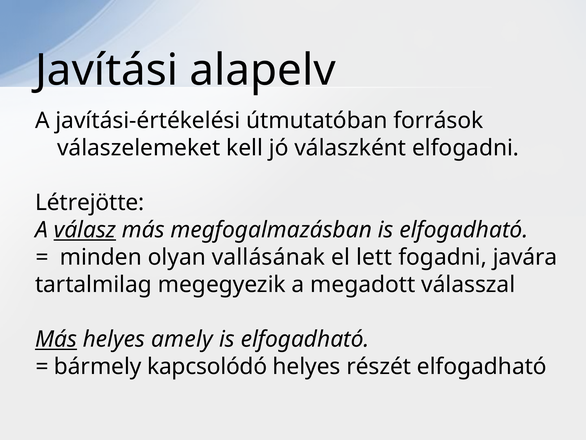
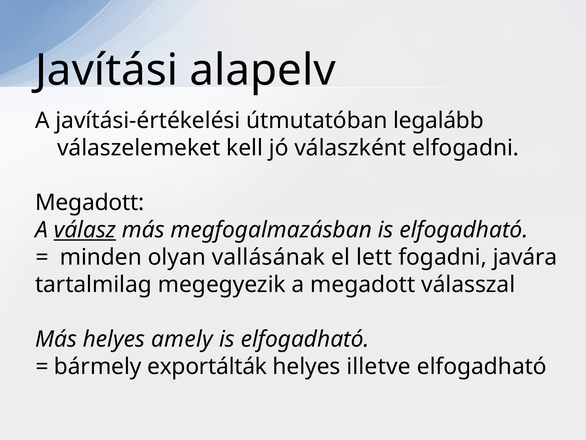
források: források -> legalább
Létrejötte at (90, 203): Létrejötte -> Megadott
Más at (56, 339) underline: present -> none
kapcsolódó: kapcsolódó -> exportálták
részét: részét -> illetve
